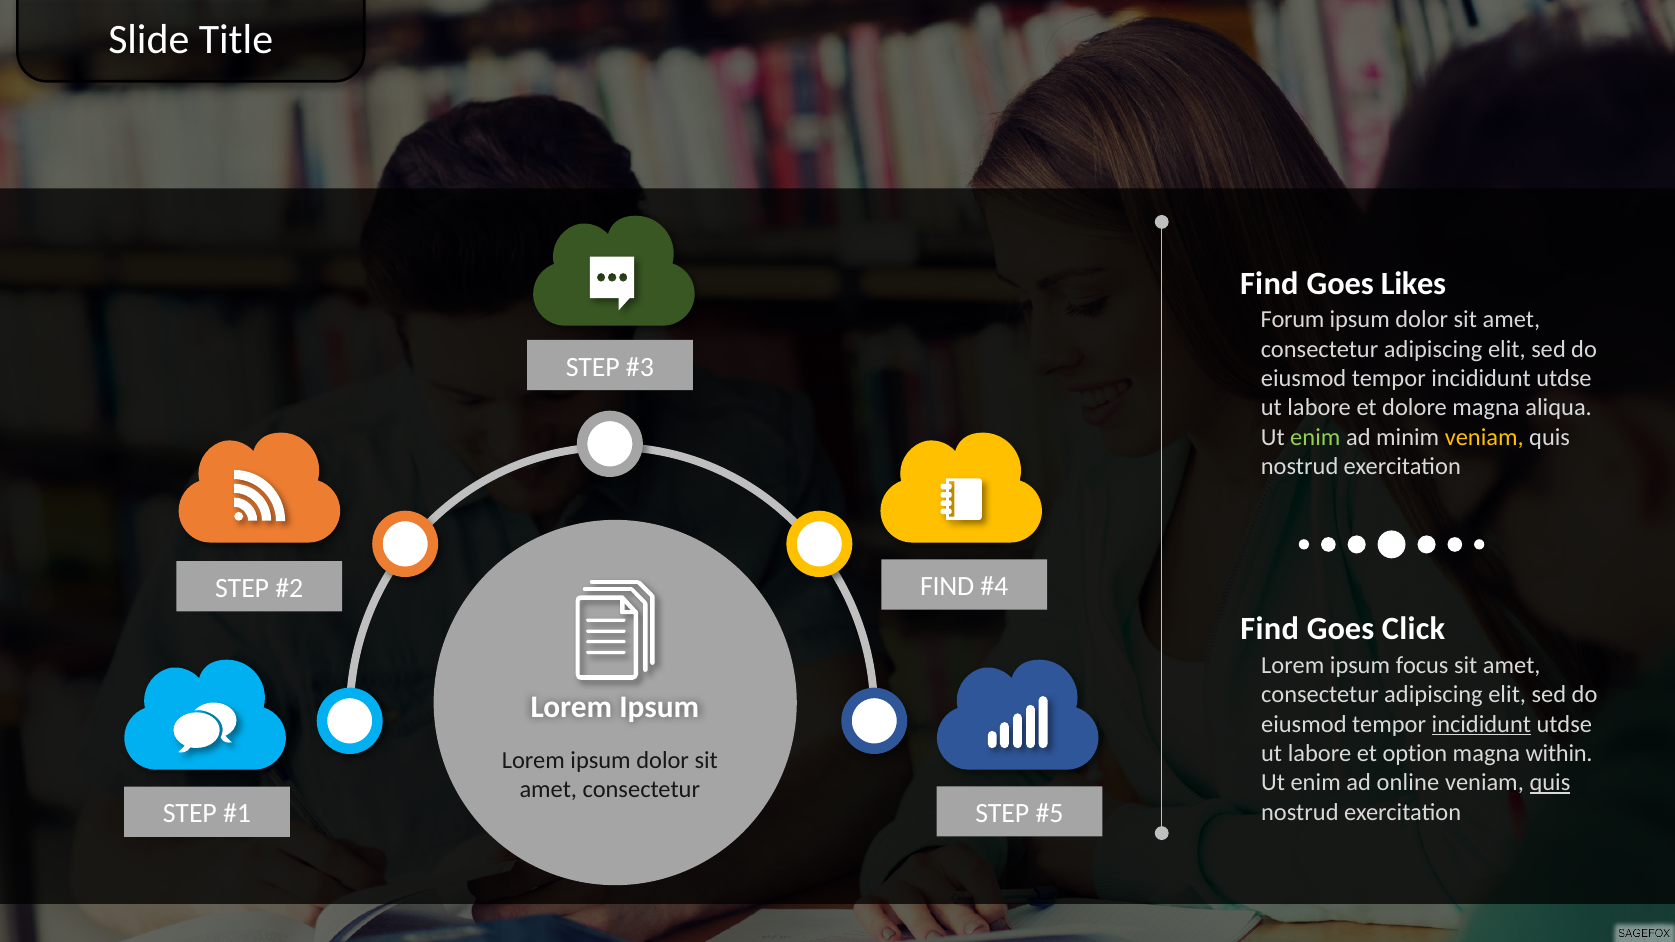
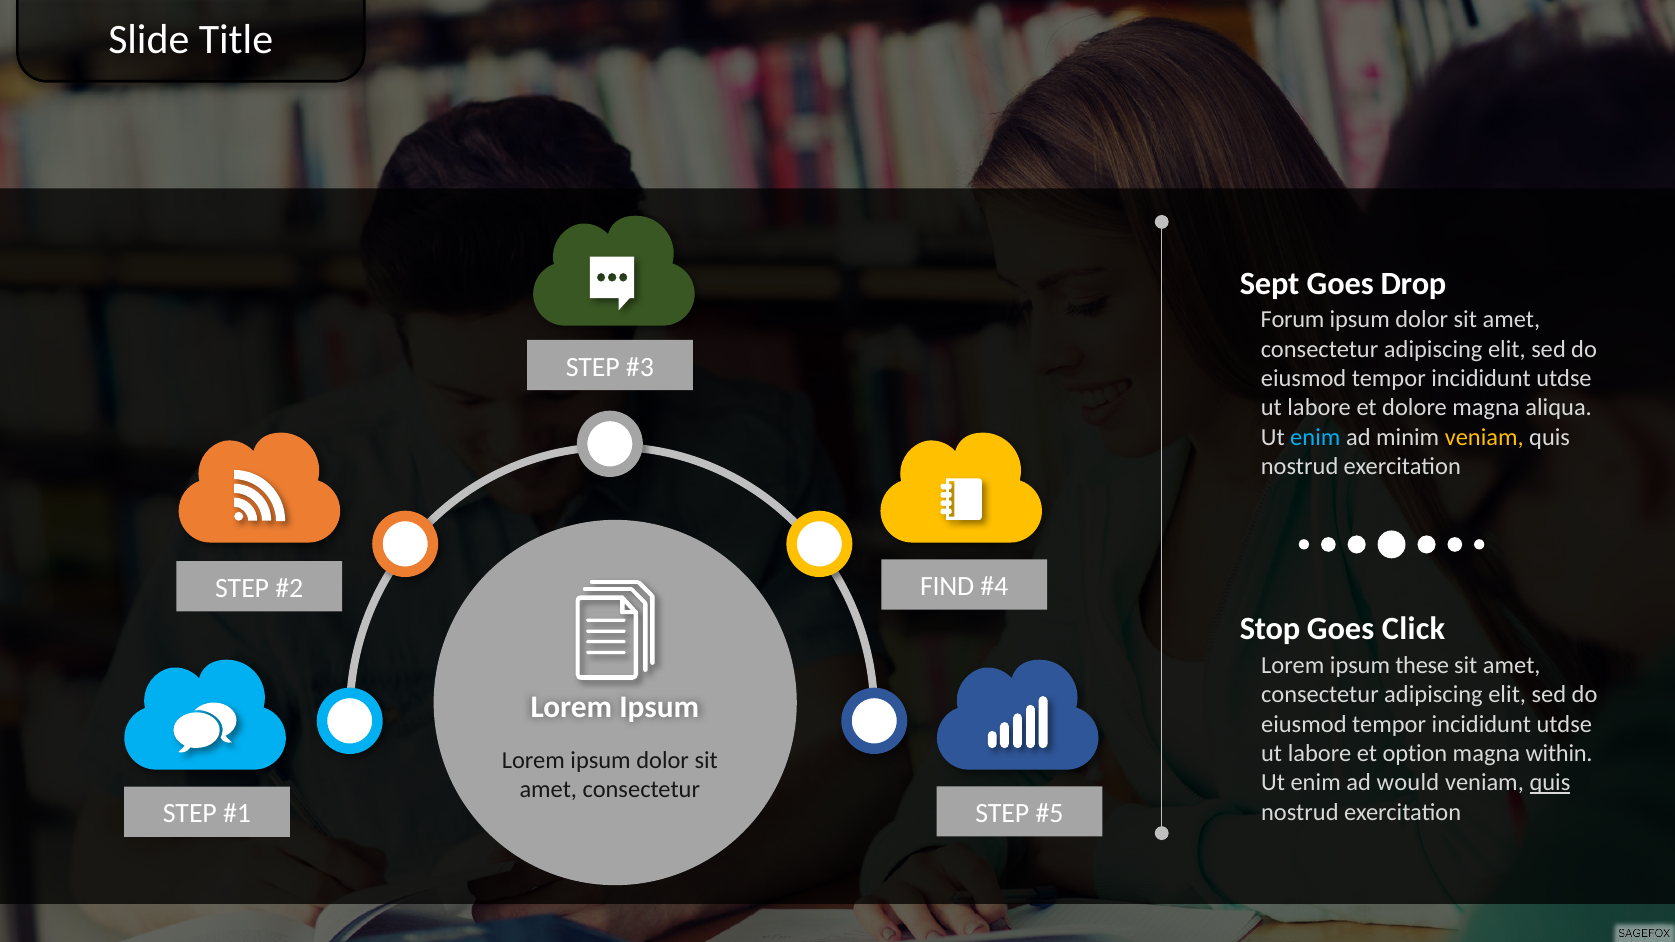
Find at (1269, 284): Find -> Sept
Likes: Likes -> Drop
enim at (1315, 437) colour: light green -> light blue
Find at (1270, 629): Find -> Stop
focus: focus -> these
incididunt at (1481, 724) underline: present -> none
online: online -> would
